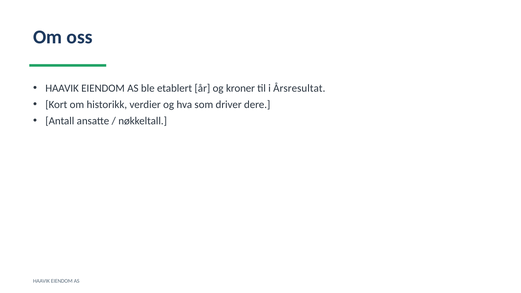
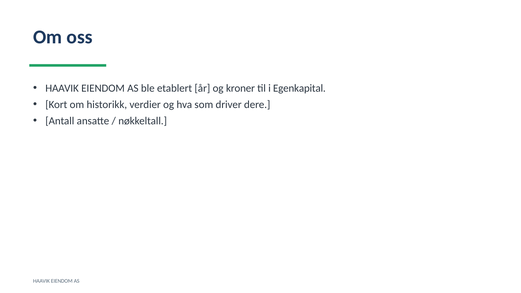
Årsresultat: Årsresultat -> Egenkapital
